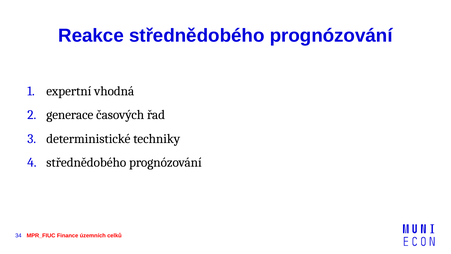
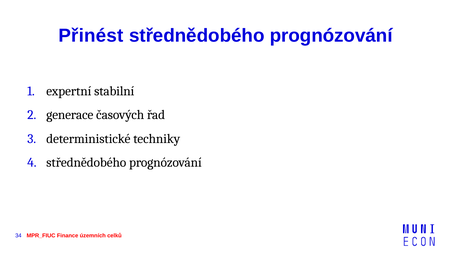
Reakce: Reakce -> Přinést
vhodná: vhodná -> stabilní
